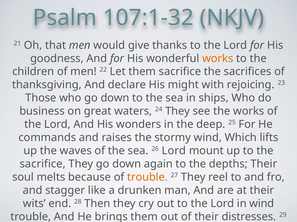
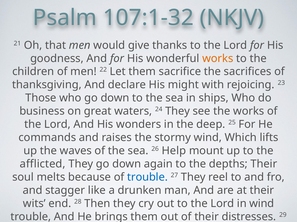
26 Lord: Lord -> Help
sacrifice at (43, 164): sacrifice -> afflicted
trouble at (147, 178) colour: orange -> blue
